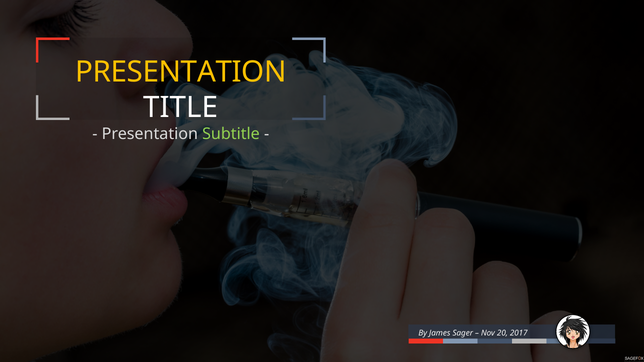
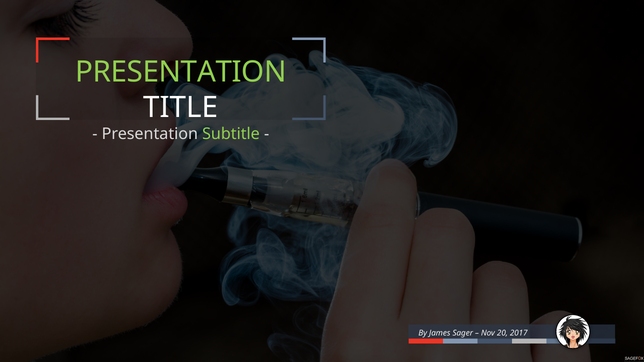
PRESENTATION at (181, 72) colour: yellow -> light green
